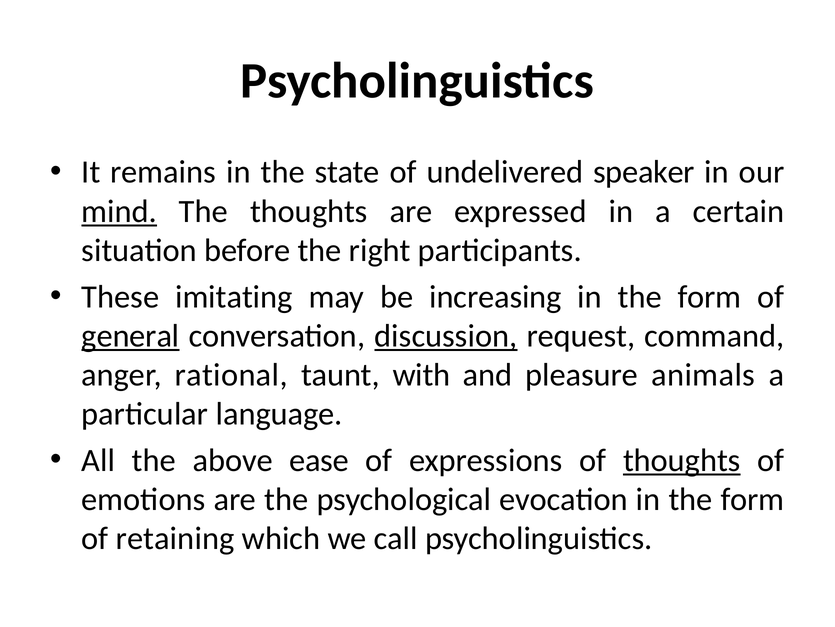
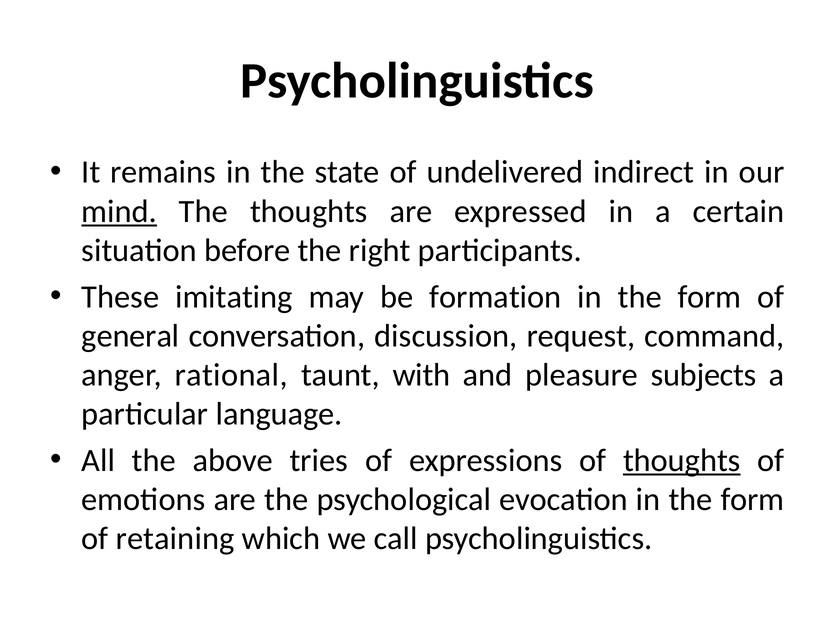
speaker: speaker -> indirect
increasing: increasing -> formation
general underline: present -> none
discussion underline: present -> none
animals: animals -> subjects
ease: ease -> tries
